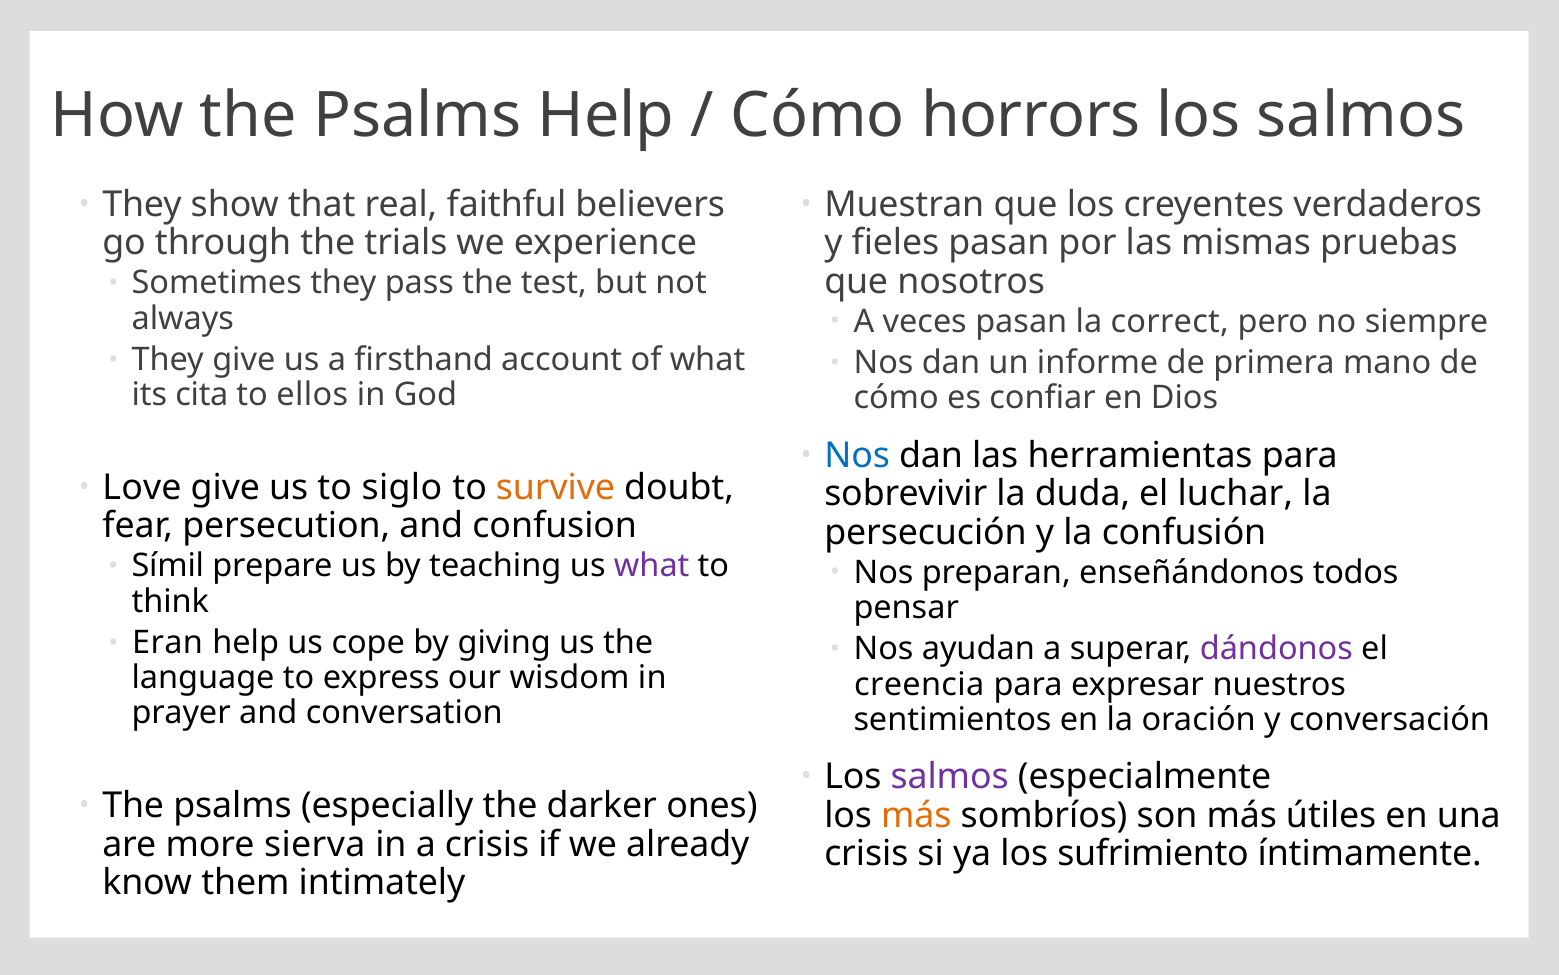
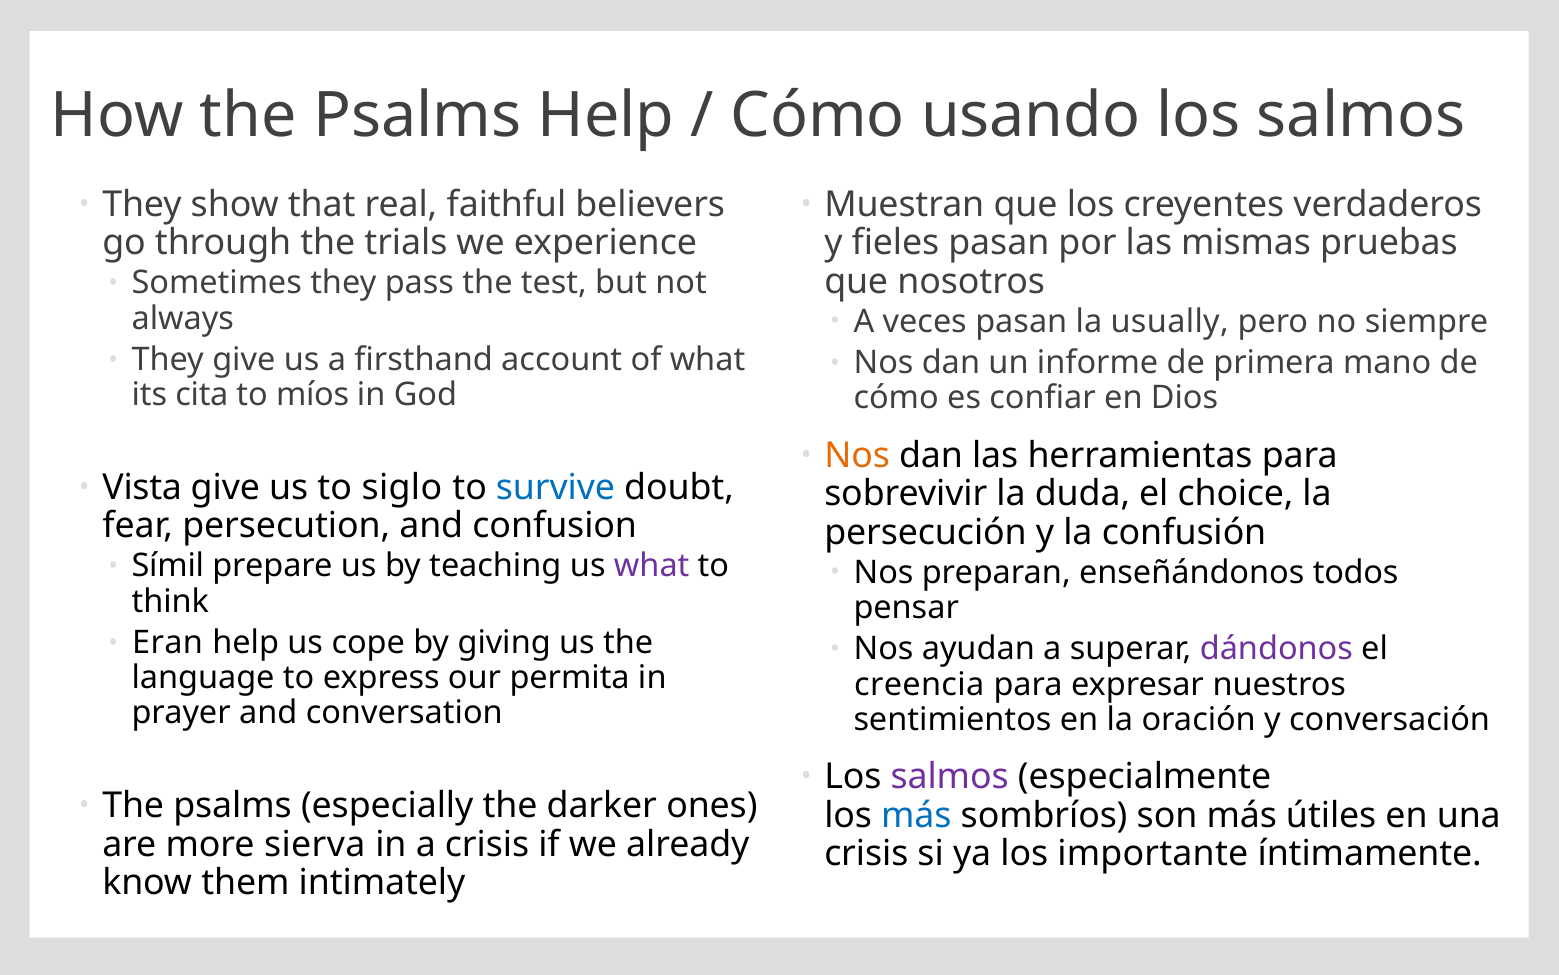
horrors: horrors -> usando
correct: correct -> usually
ellos: ellos -> míos
Nos at (857, 455) colour: blue -> orange
Love: Love -> Vista
survive colour: orange -> blue
luchar: luchar -> choice
wisdom: wisdom -> permita
más at (916, 815) colour: orange -> blue
sufrimiento: sufrimiento -> importante
